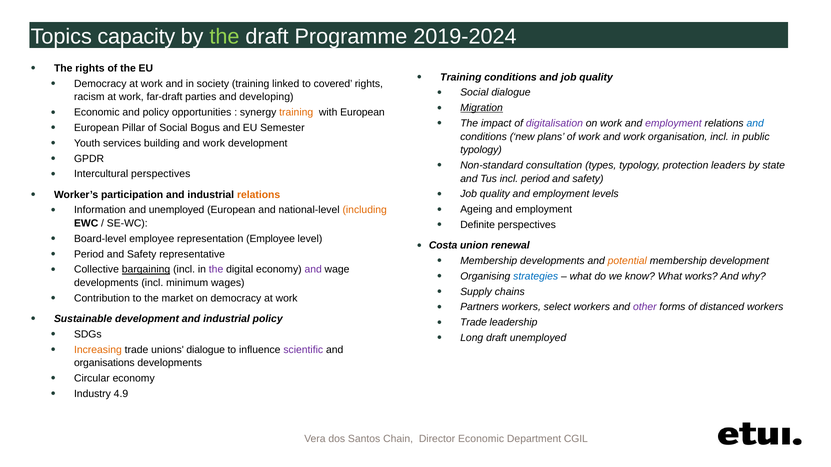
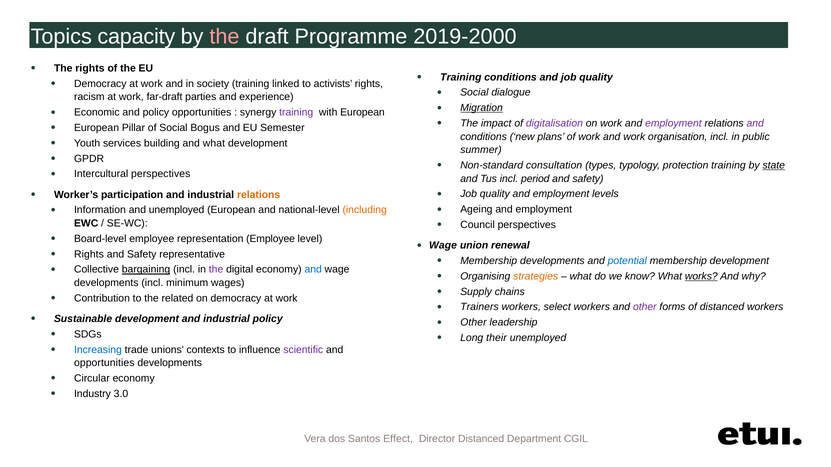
the at (224, 37) colour: light green -> pink
2019-2024: 2019-2024 -> 2019-2000
covered: covered -> activists
developing: developing -> experience
training at (296, 113) colour: orange -> purple
and at (755, 123) colour: blue -> purple
building and work: work -> what
typology at (481, 150): typology -> summer
protection leaders: leaders -> training
state underline: none -> present
Definite: Definite -> Council
Costa at (443, 246): Costa -> Wage
Period at (89, 254): Period -> Rights
potential colour: orange -> blue
and at (313, 270) colour: purple -> blue
strategies colour: blue -> orange
works underline: none -> present
market: market -> related
Partners: Partners -> Trainers
Trade at (474, 323): Trade -> Other
Long draft: draft -> their
Increasing colour: orange -> blue
unions dialogue: dialogue -> contexts
organisations at (104, 363): organisations -> opportunities
4.9: 4.9 -> 3.0
Chain: Chain -> Effect
Director Economic: Economic -> Distanced
